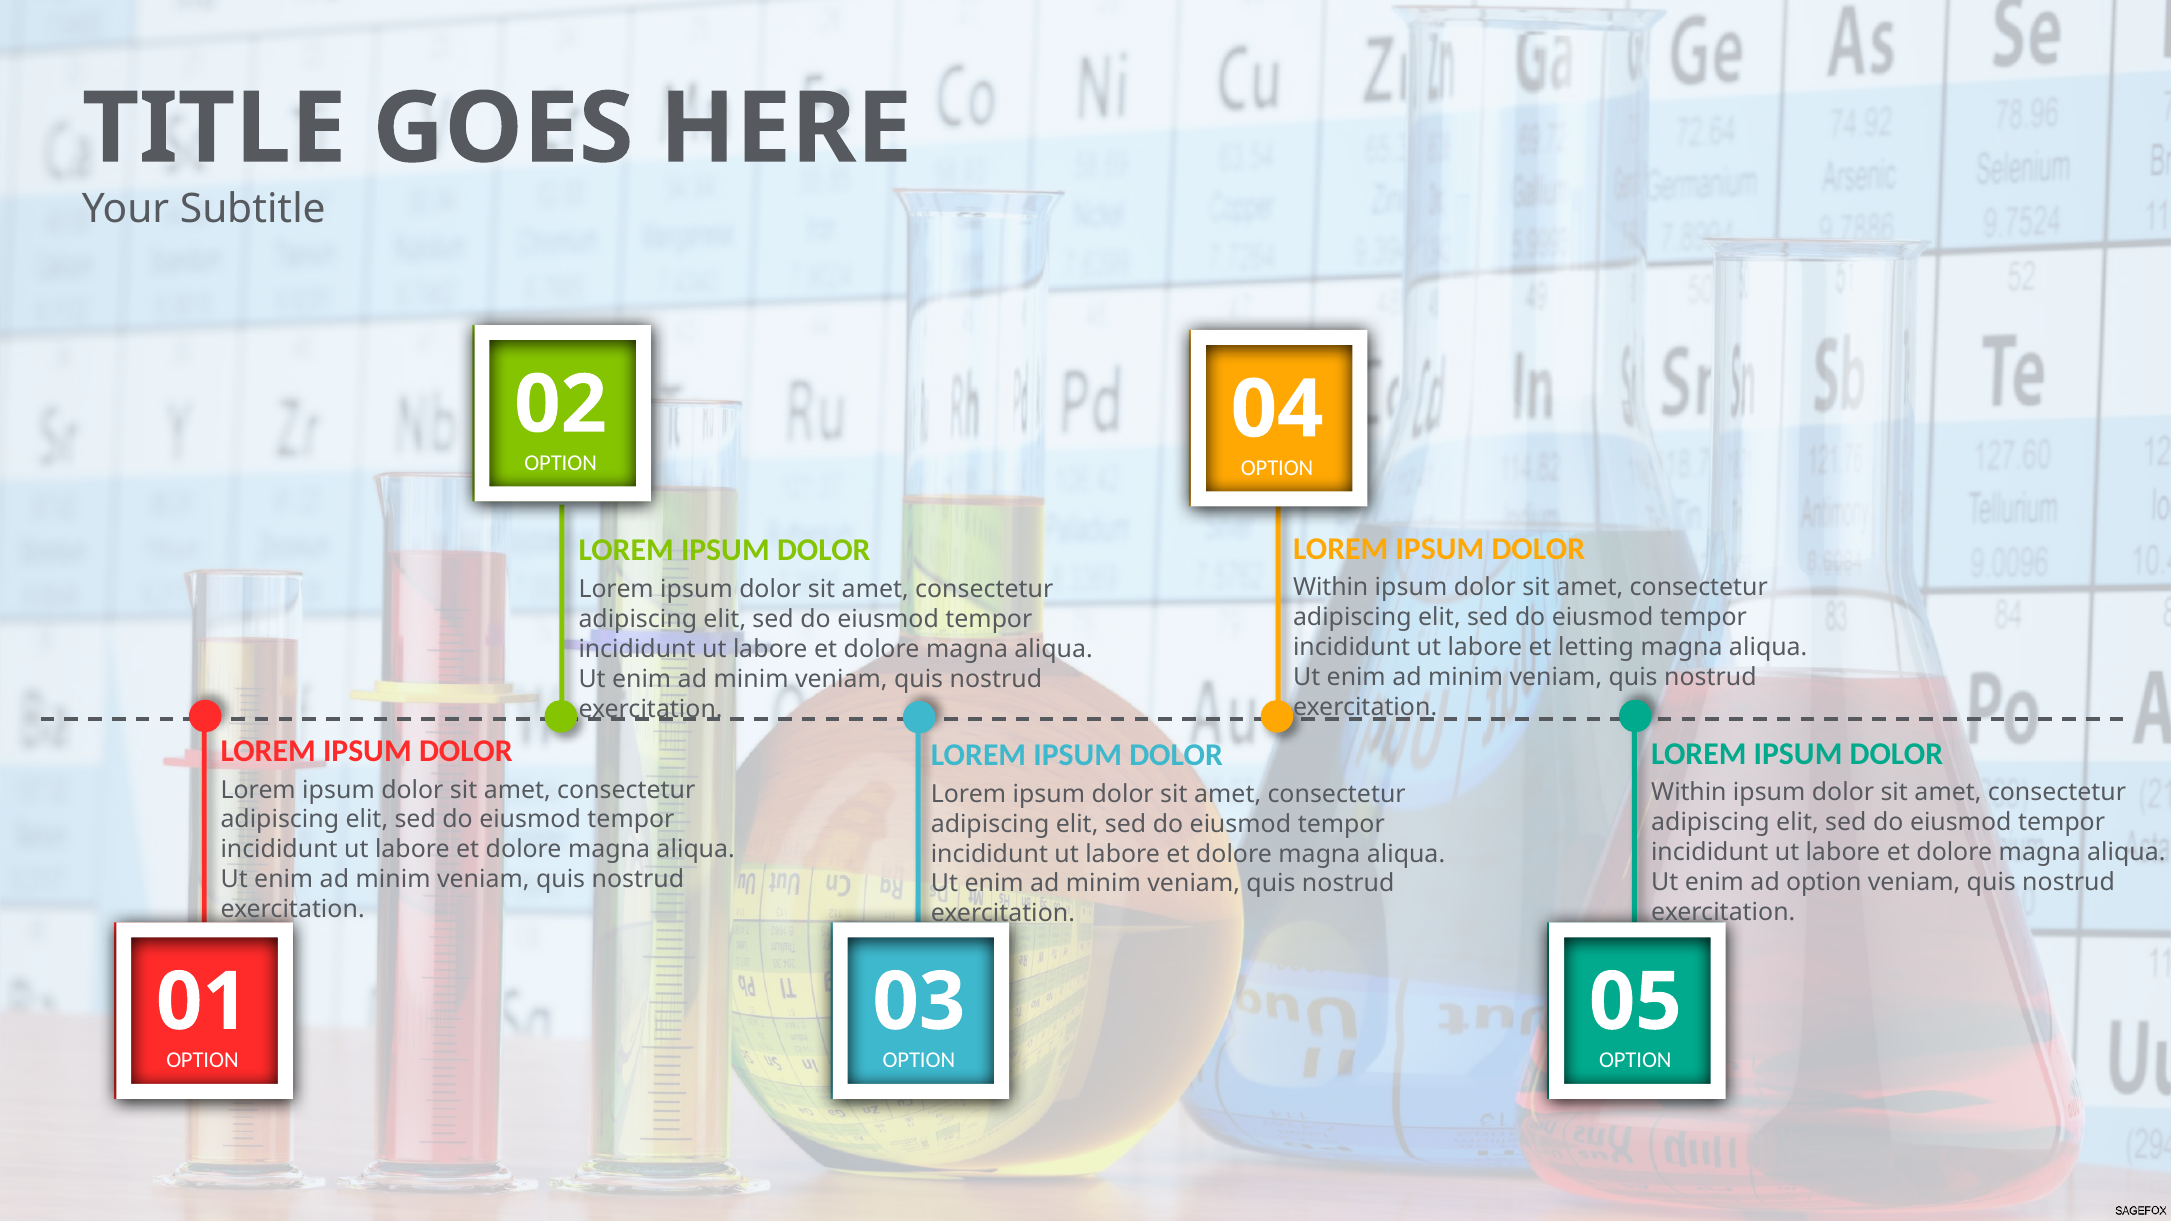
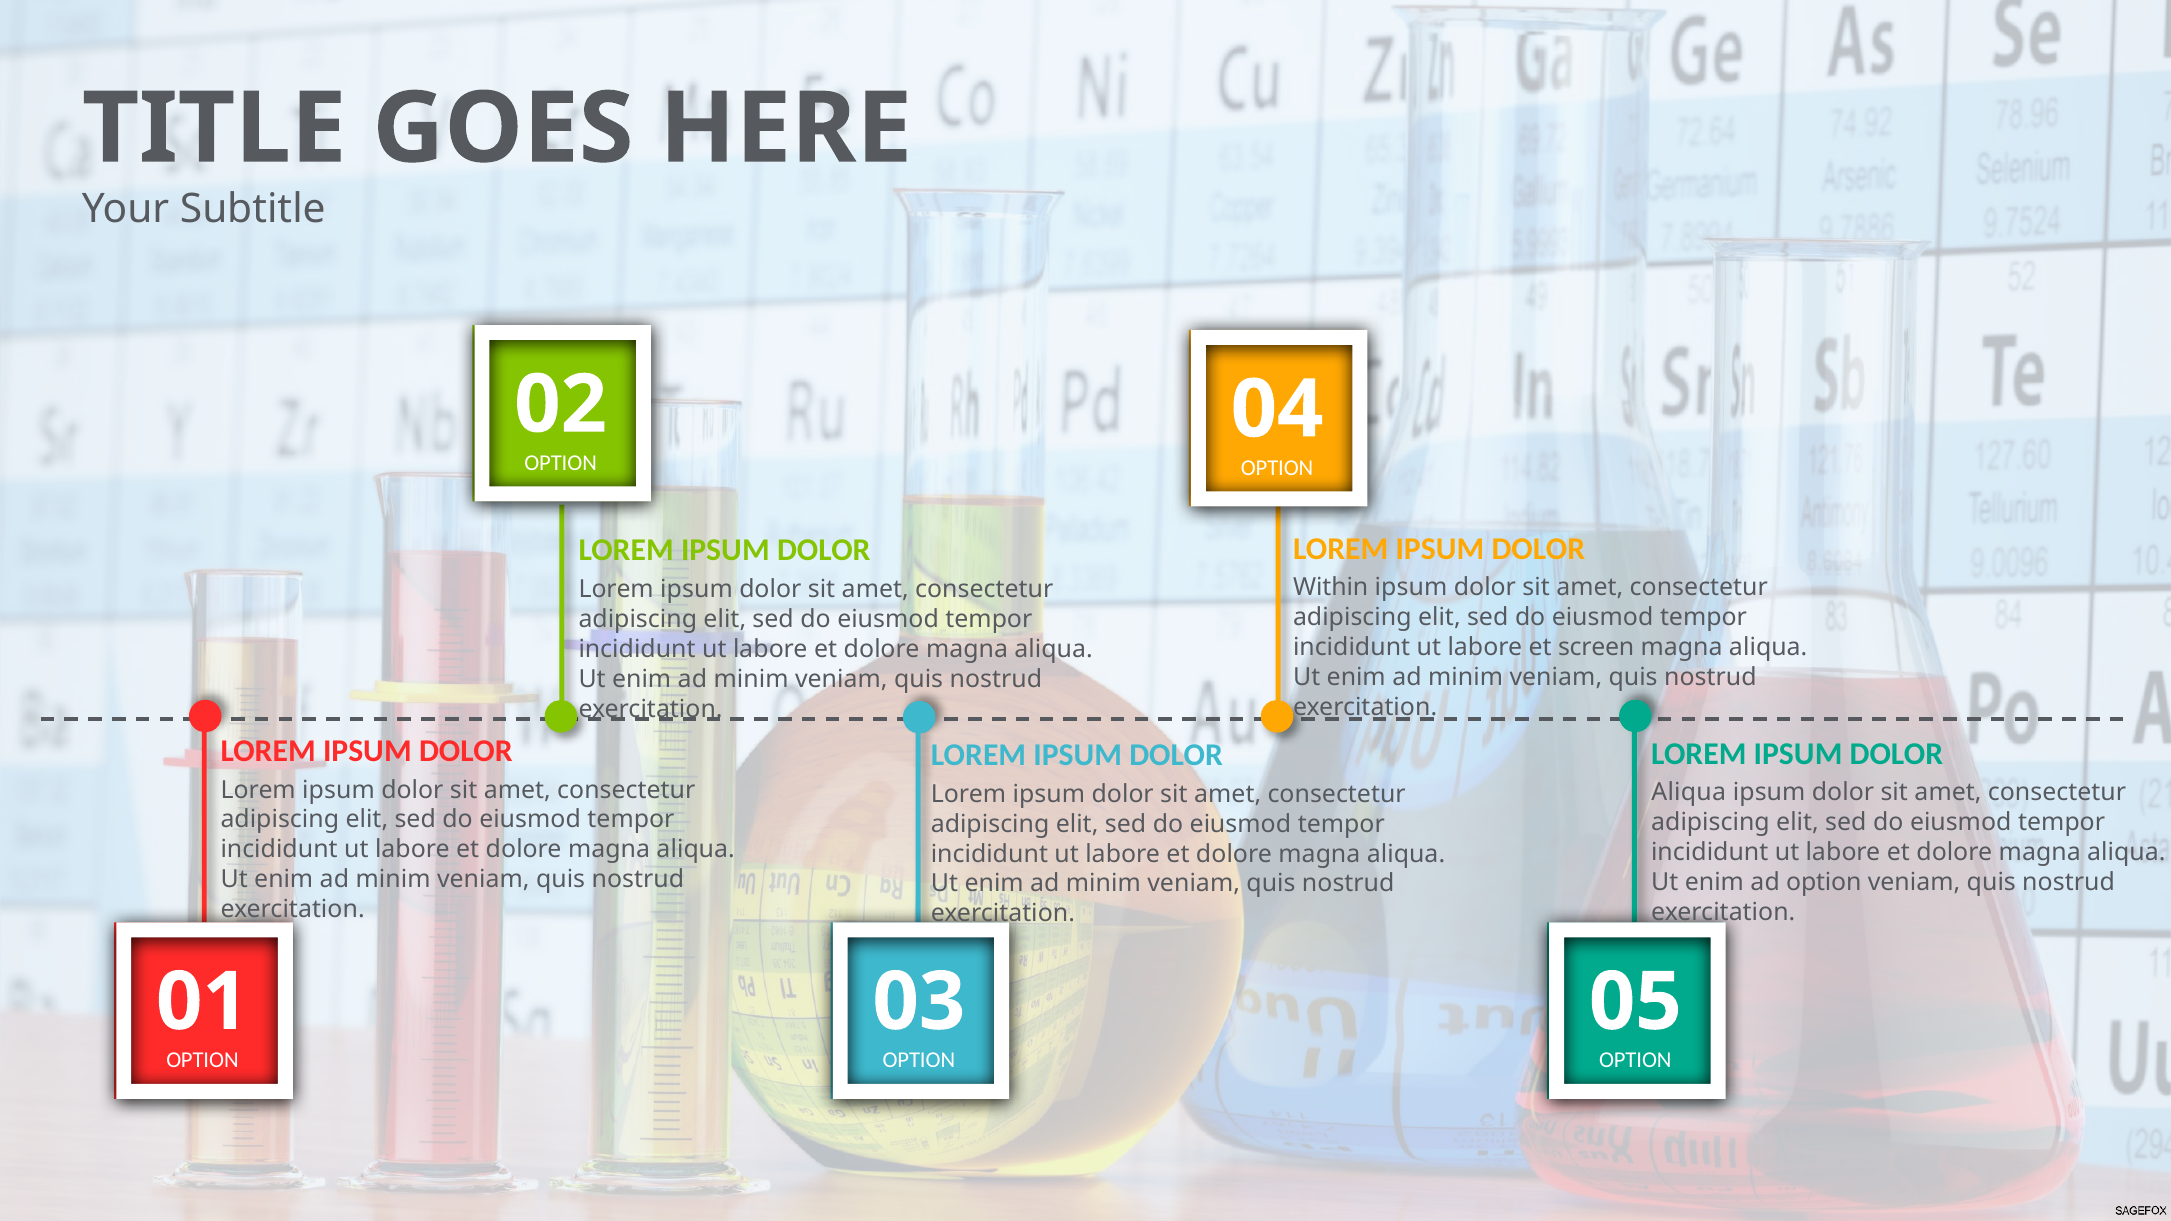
letting: letting -> screen
Within at (1689, 793): Within -> Aliqua
